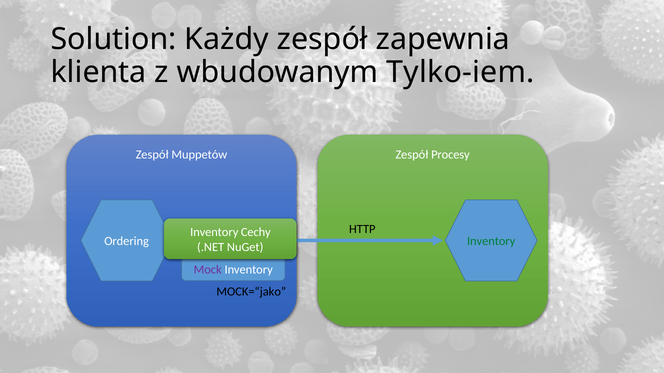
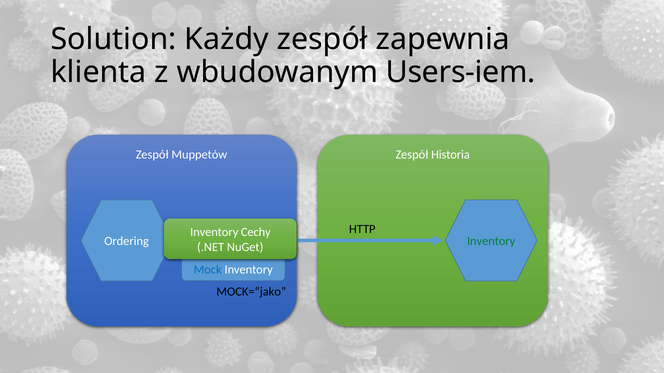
Tylko-iem: Tylko-iem -> Users-iem
Procesy: Procesy -> Historia
Mock colour: purple -> blue
